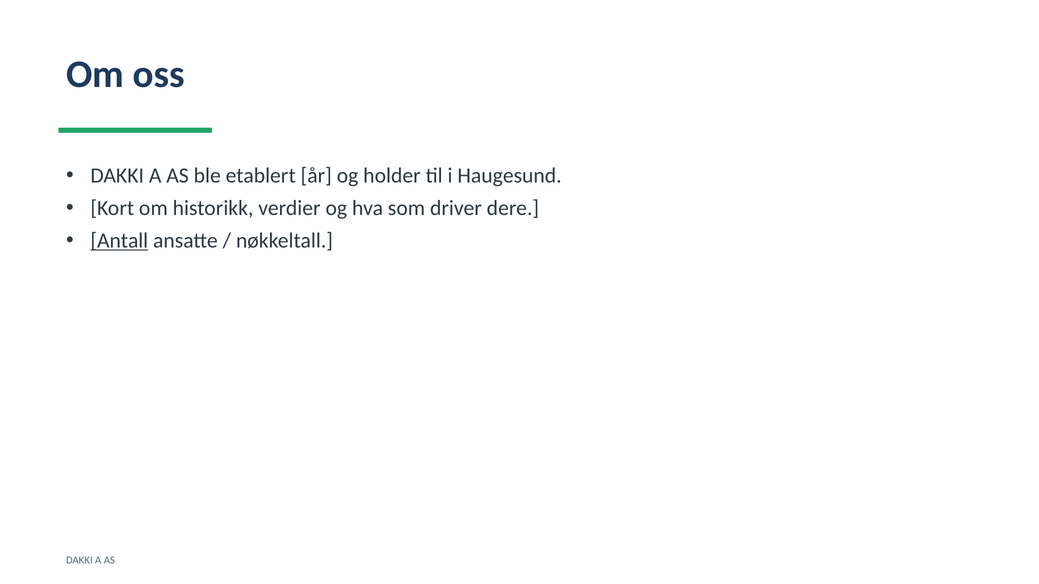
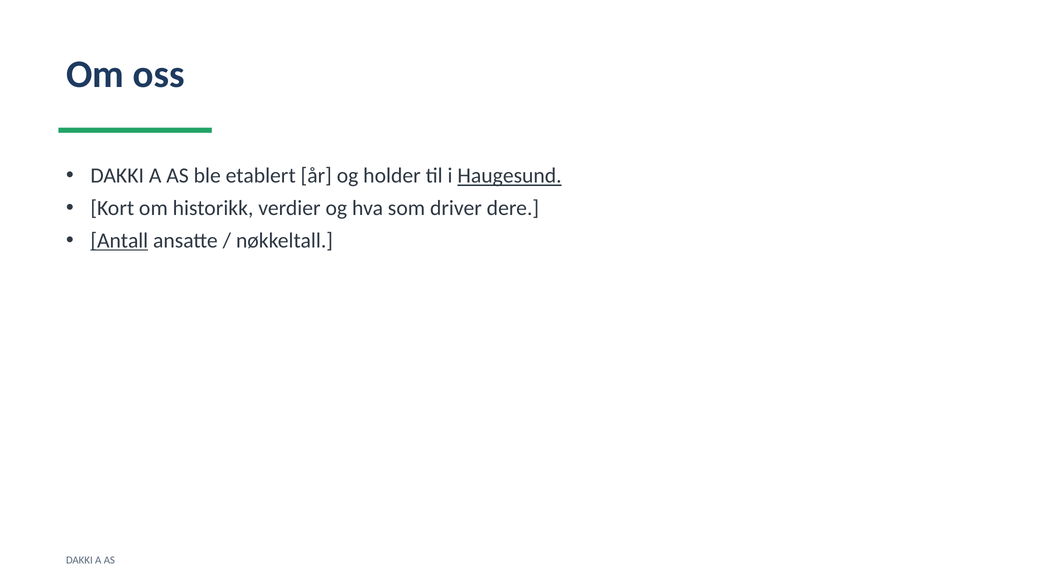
Haugesund underline: none -> present
